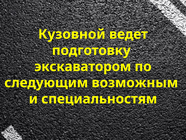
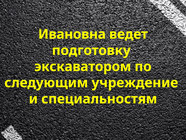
Кузовной: Кузовной -> Ивановна
возможным: возможным -> учреждение
